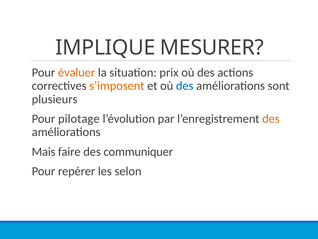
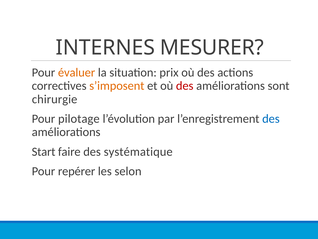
IMPLIQUE: IMPLIQUE -> INTERNES
des at (185, 86) colour: blue -> red
plusieurs: plusieurs -> chirurgie
des at (271, 119) colour: orange -> blue
Mais: Mais -> Start
communiquer: communiquer -> systématique
